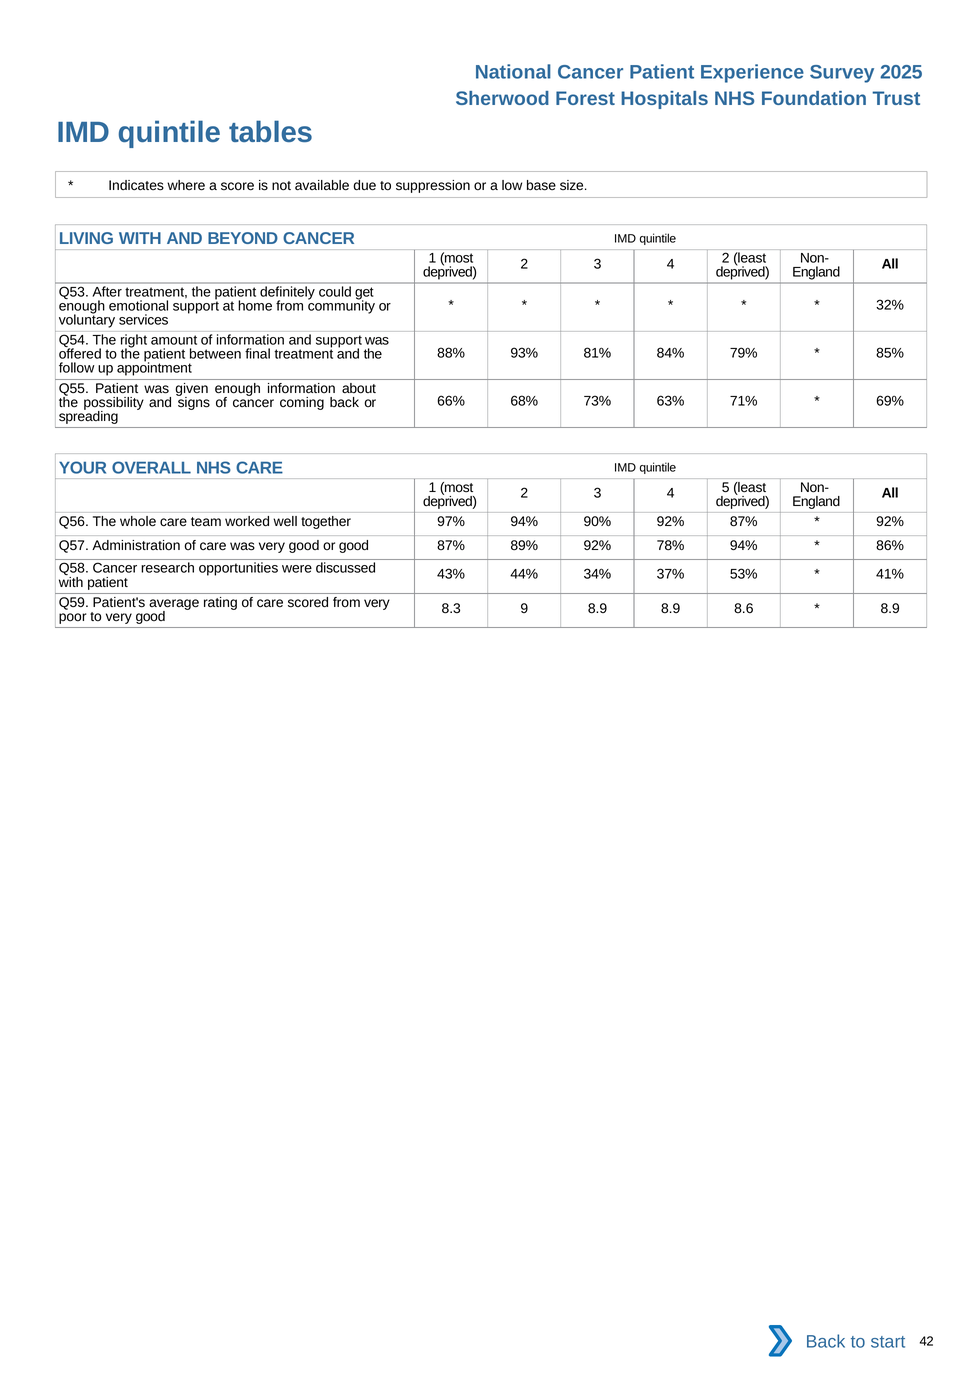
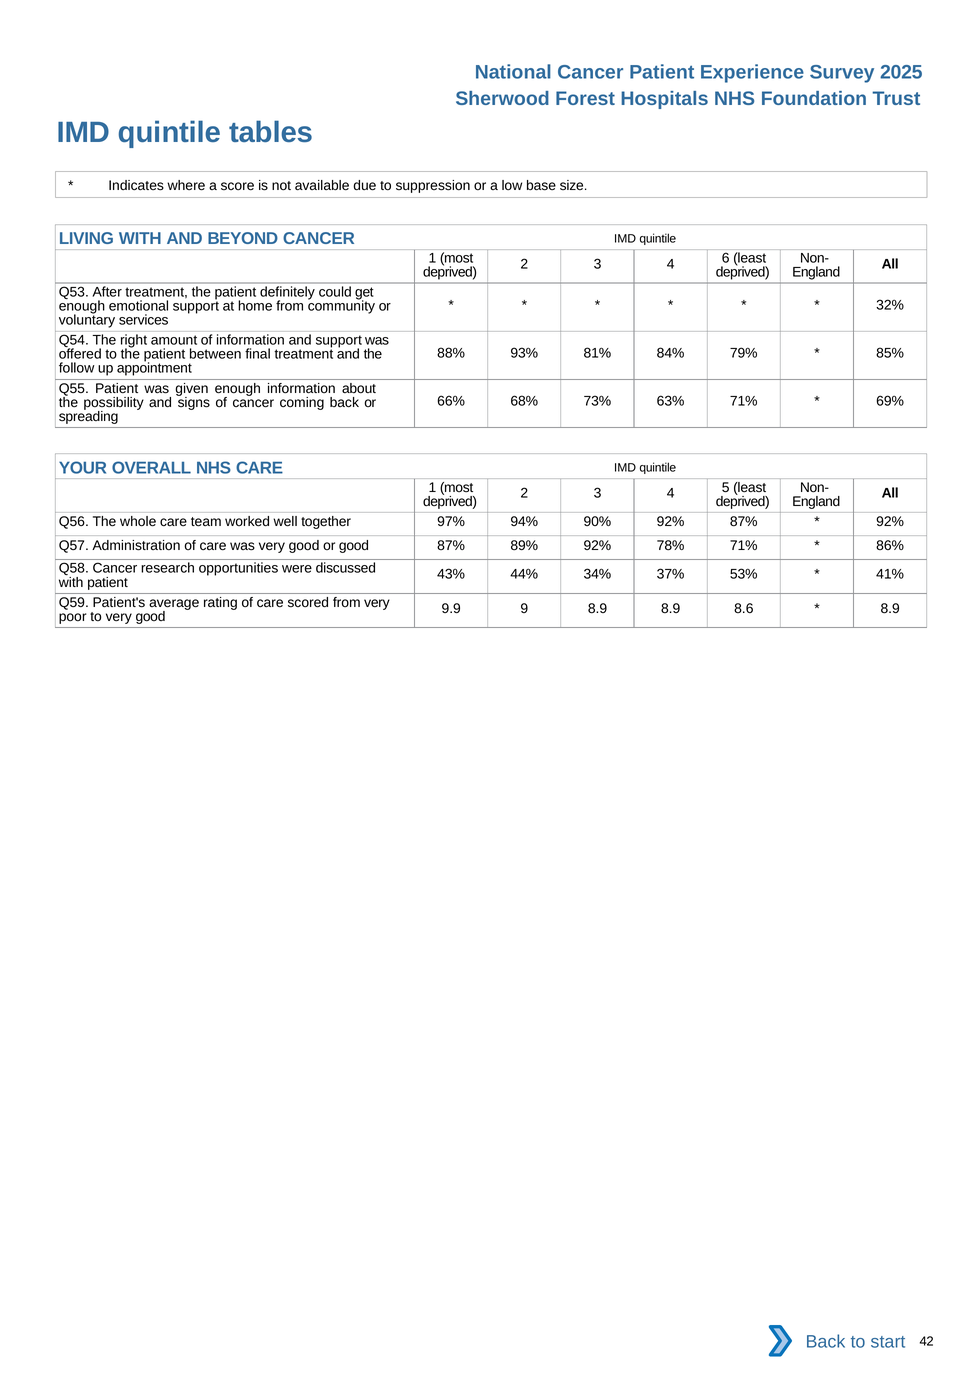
4 2: 2 -> 6
78% 94%: 94% -> 71%
8.3: 8.3 -> 9.9
